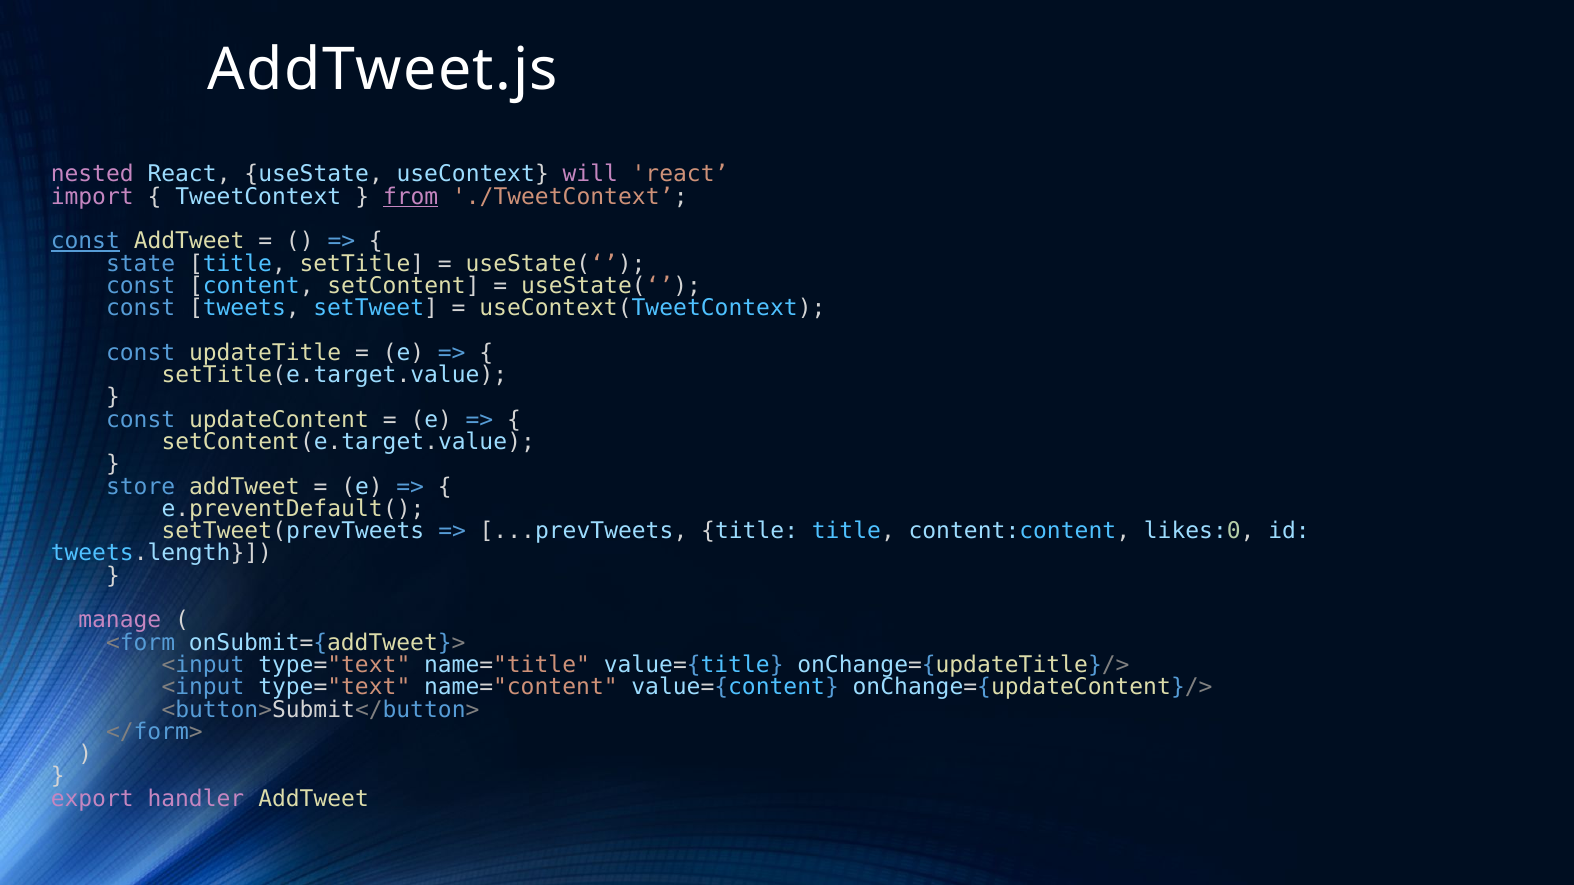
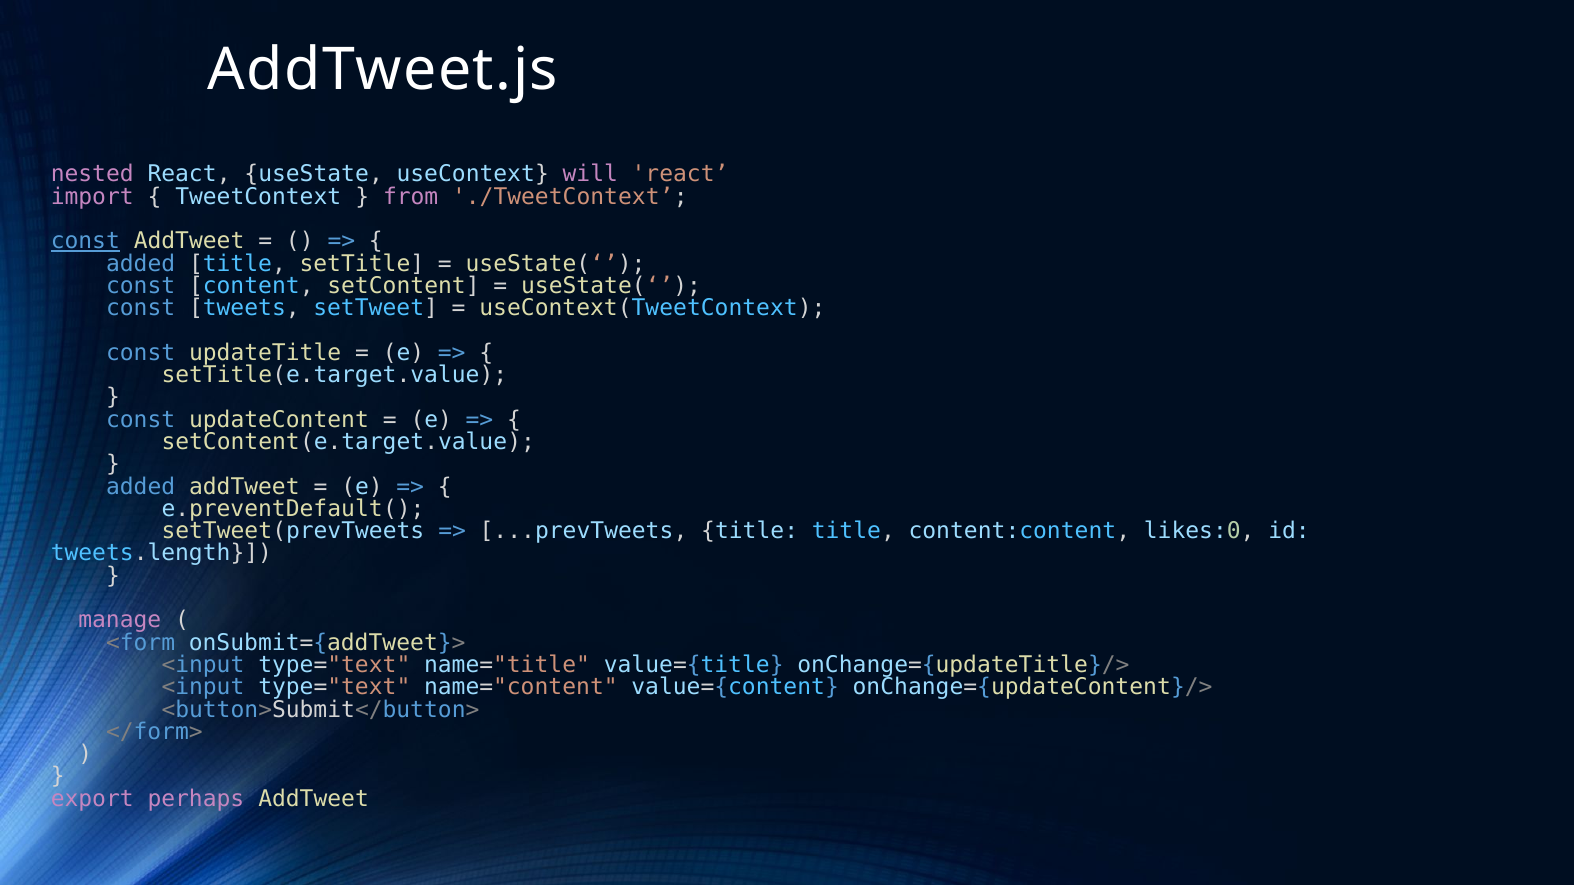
from underline: present -> none
state at (141, 264): state -> added
store at (141, 487): store -> added
handler: handler -> perhaps
